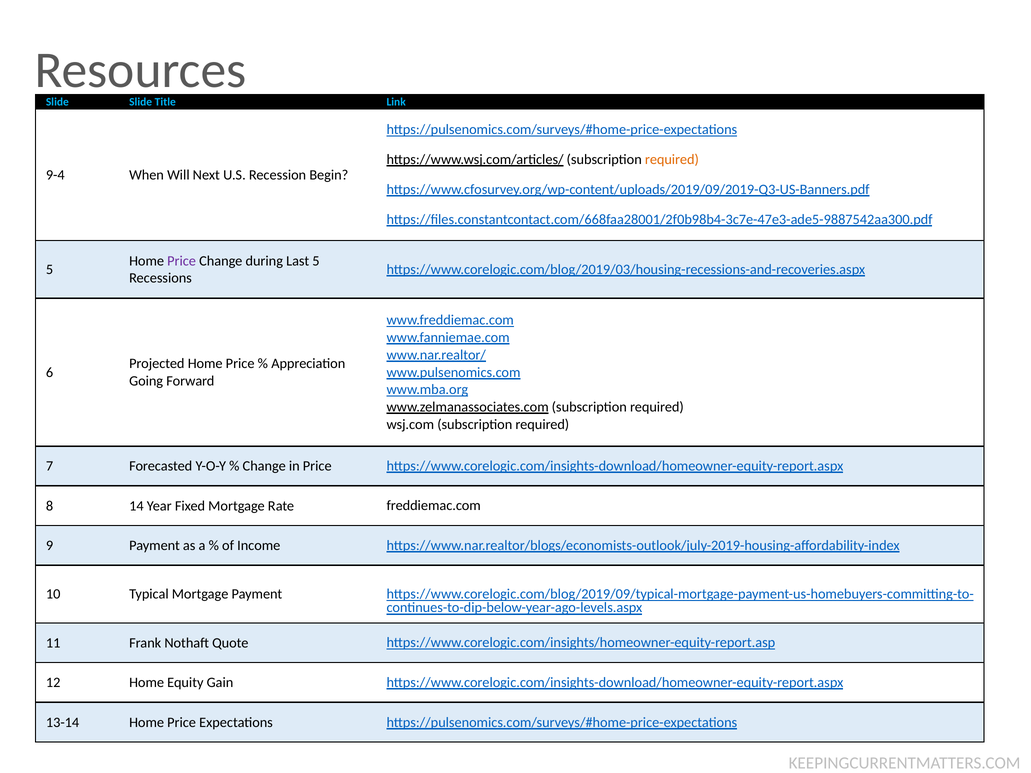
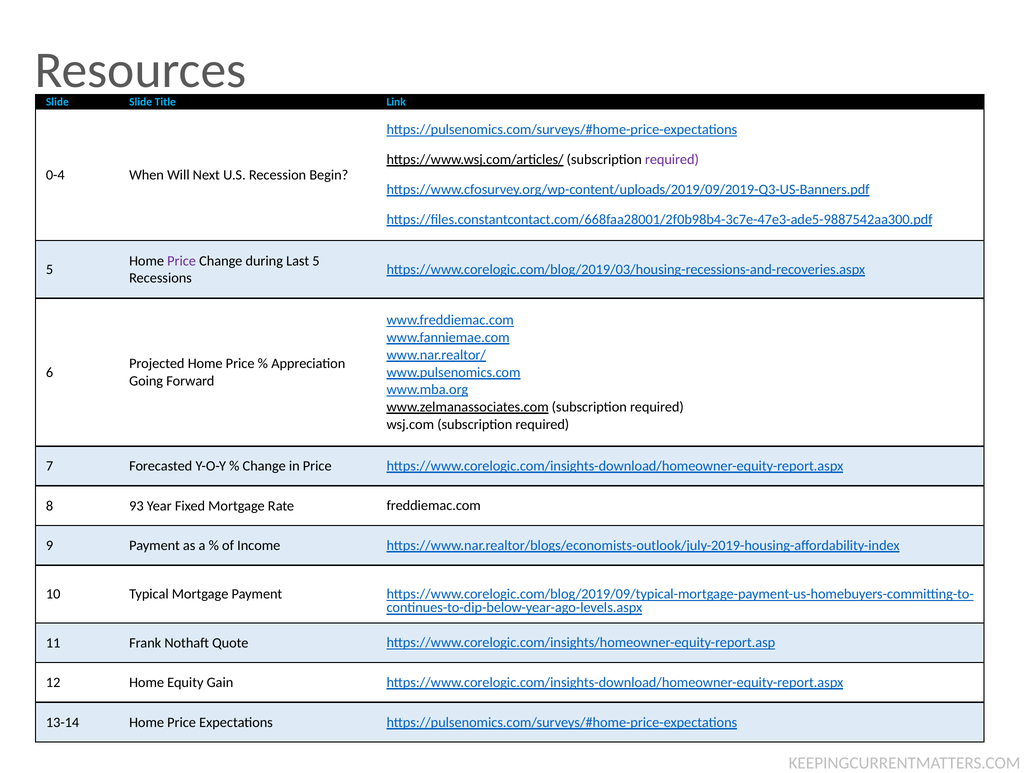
required at (672, 160) colour: orange -> purple
9-4: 9-4 -> 0-4
14: 14 -> 93
